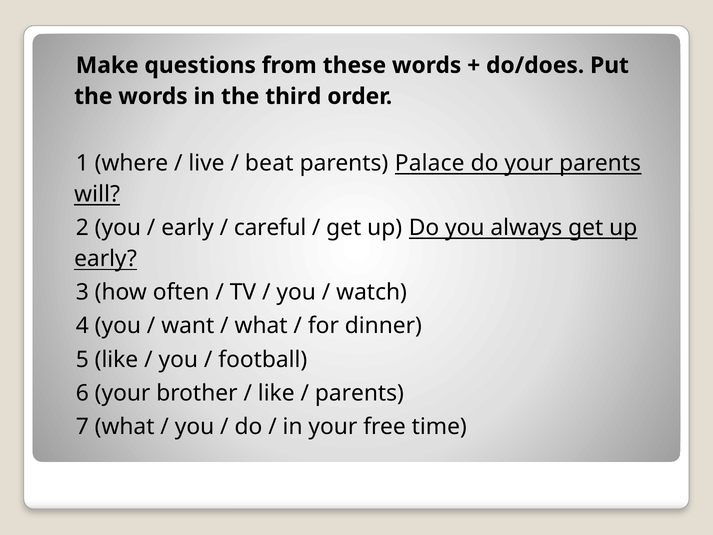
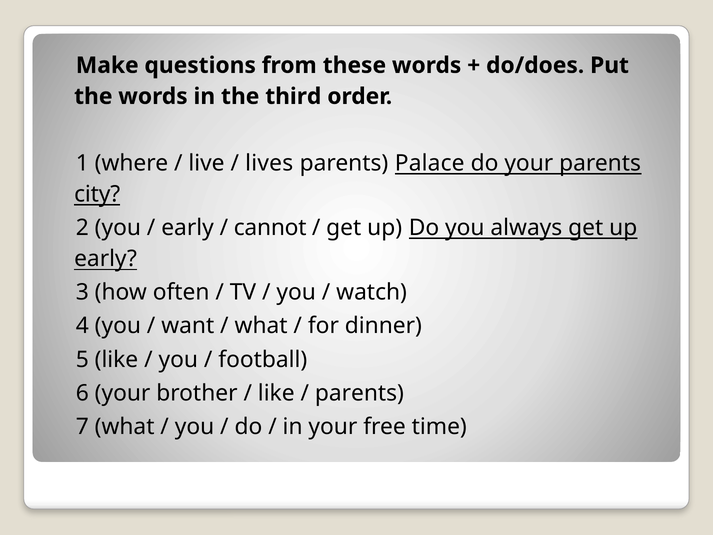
beat: beat -> lives
will: will -> city
careful: careful -> cannot
